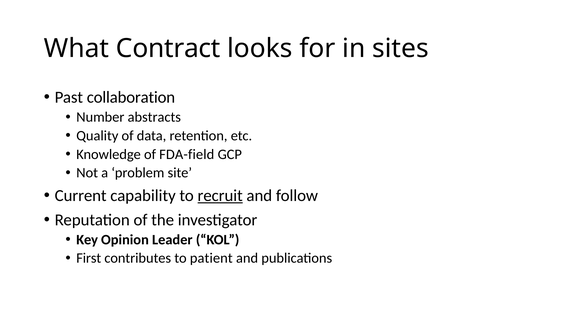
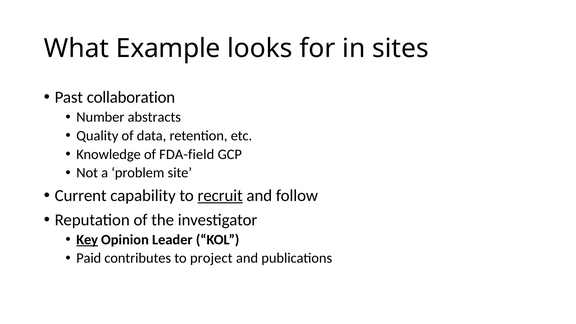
Contract: Contract -> Example
Key underline: none -> present
First: First -> Paid
patient: patient -> project
